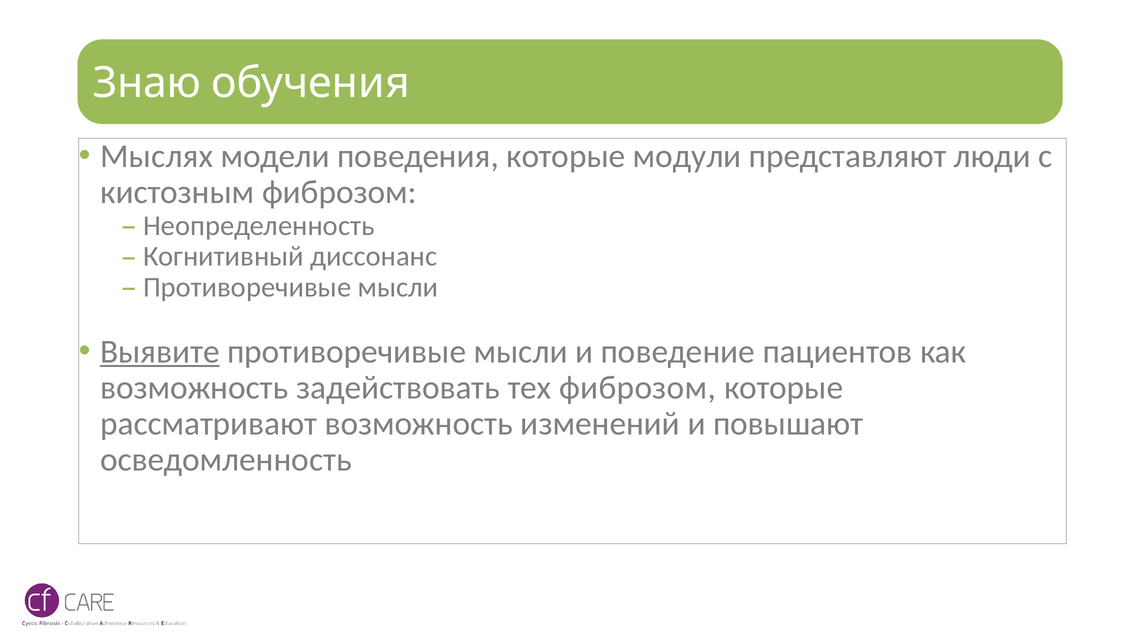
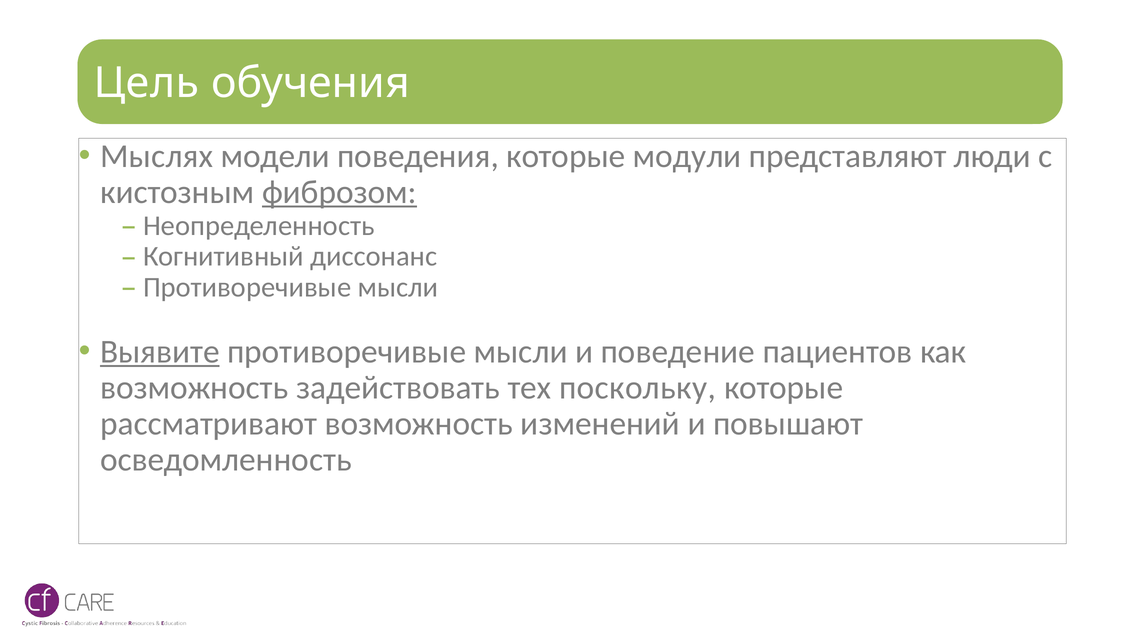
Знаю: Знаю -> Цель
фиброзом at (339, 192) underline: none -> present
тех фиброзом: фиброзом -> поскольку
